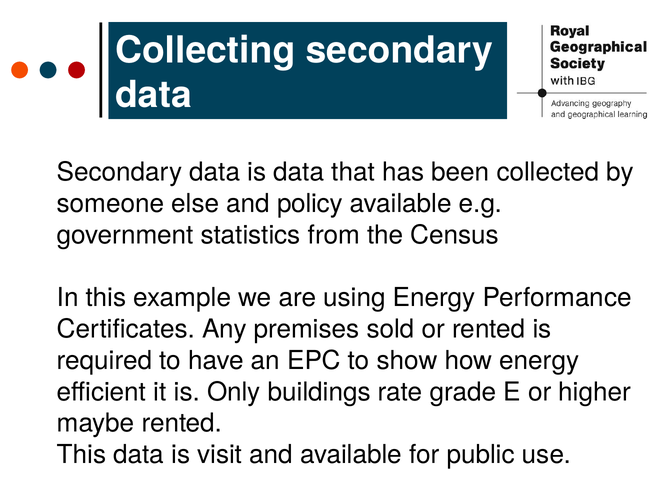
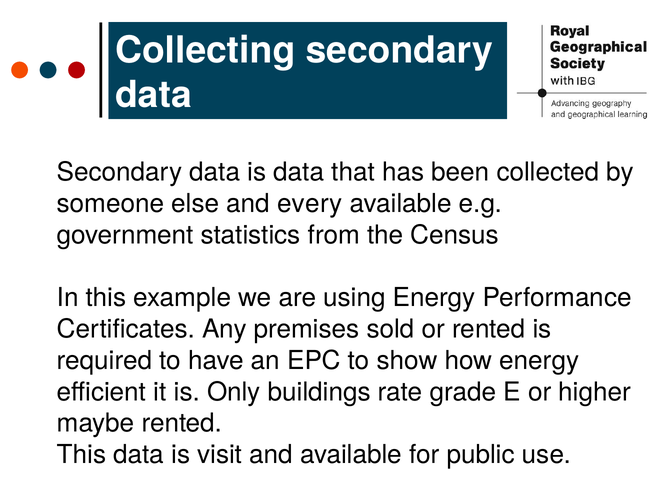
policy: policy -> every
